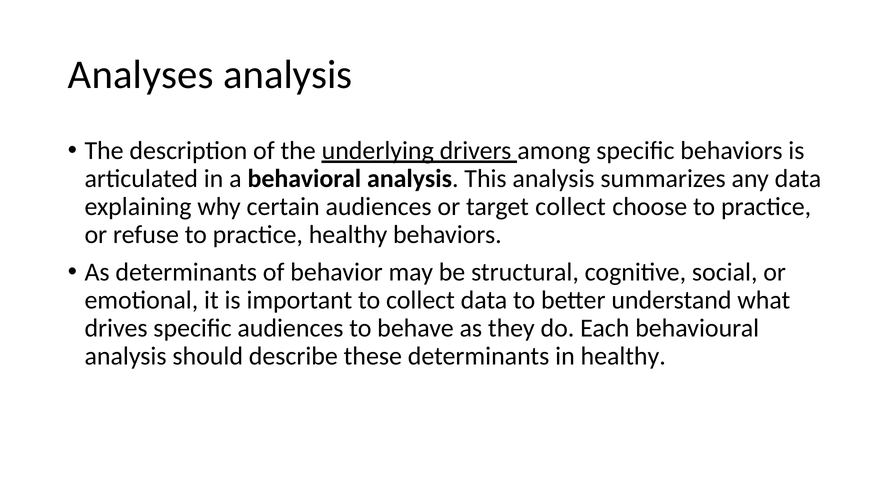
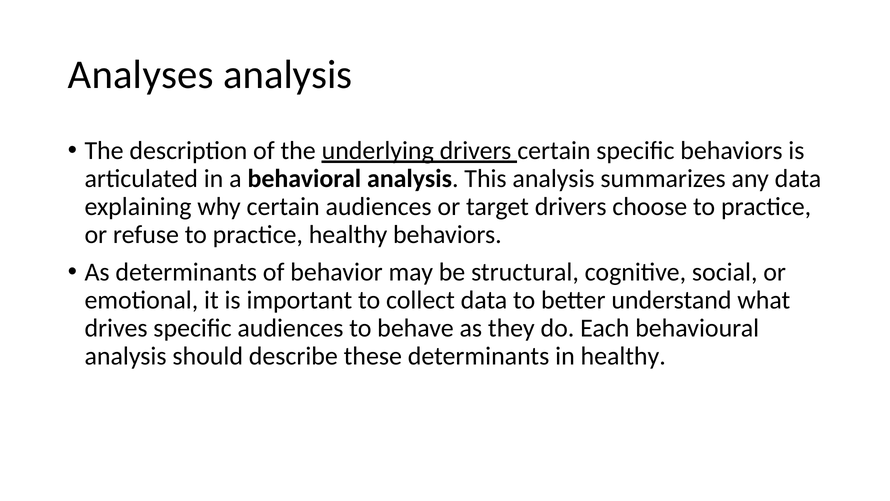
drivers among: among -> certain
target collect: collect -> drivers
